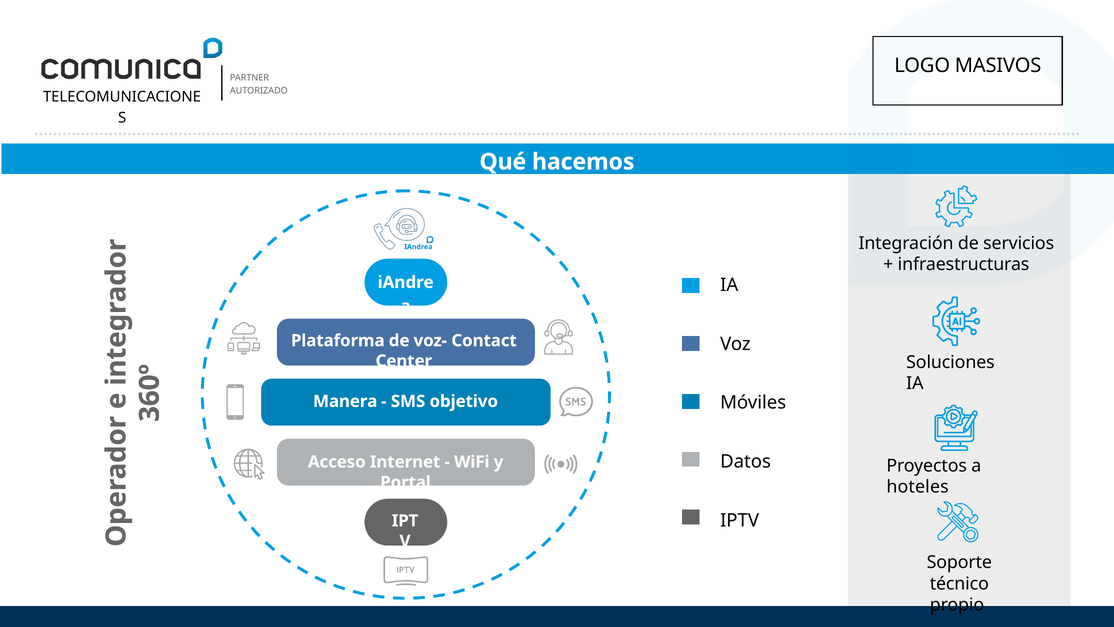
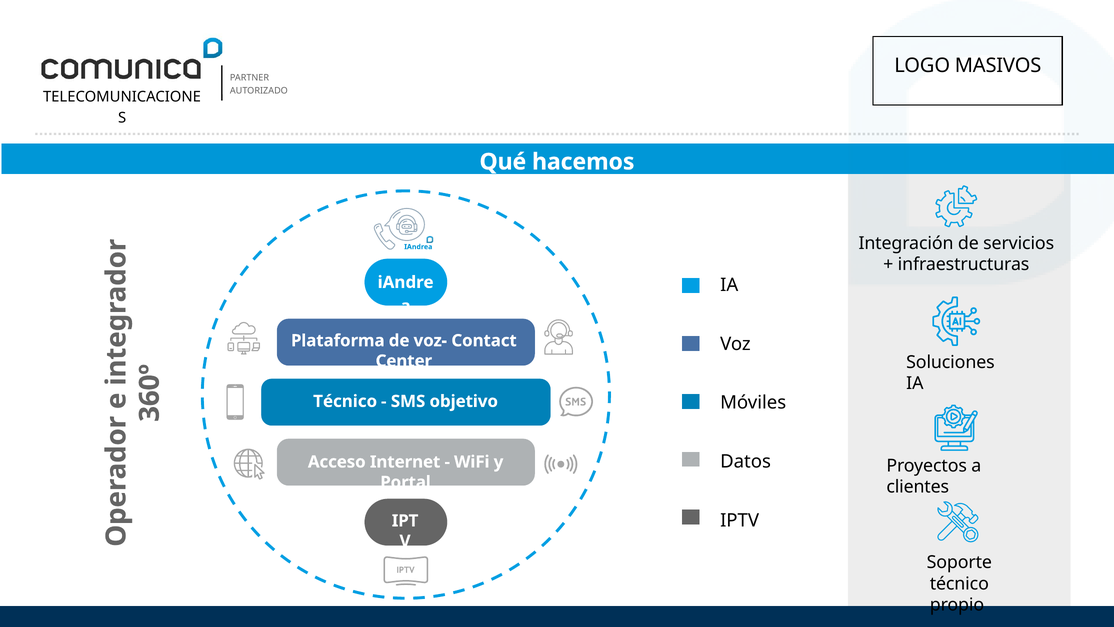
Manera at (345, 401): Manera -> Técnico
hoteles: hoteles -> clientes
